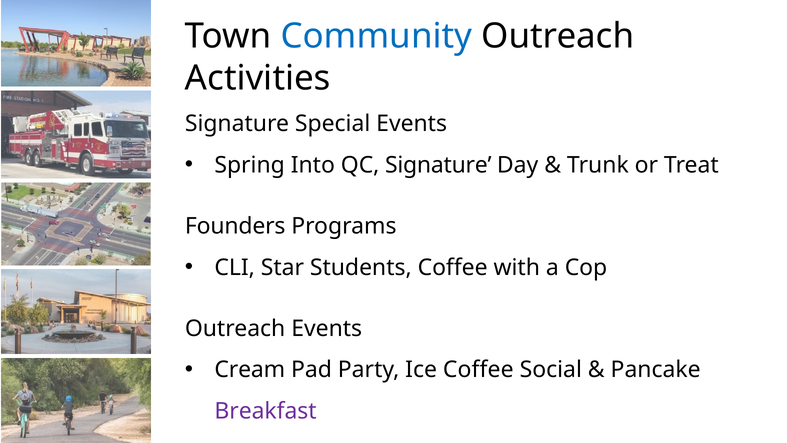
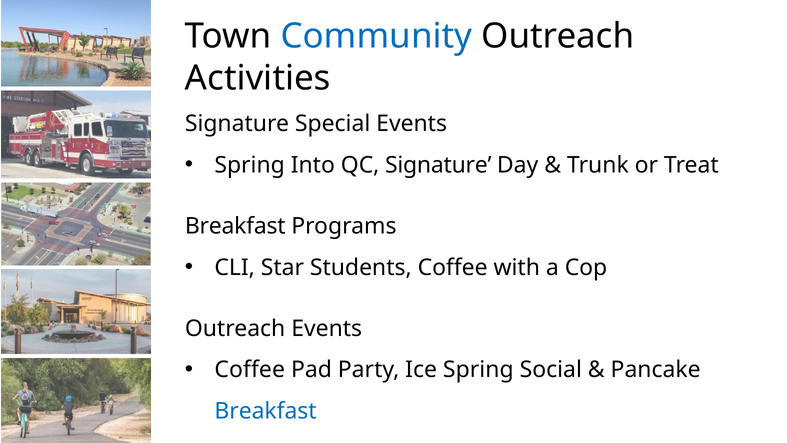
Founders at (235, 226): Founders -> Breakfast
Cream at (250, 370): Cream -> Coffee
Ice Coffee: Coffee -> Spring
Breakfast at (266, 411) colour: purple -> blue
